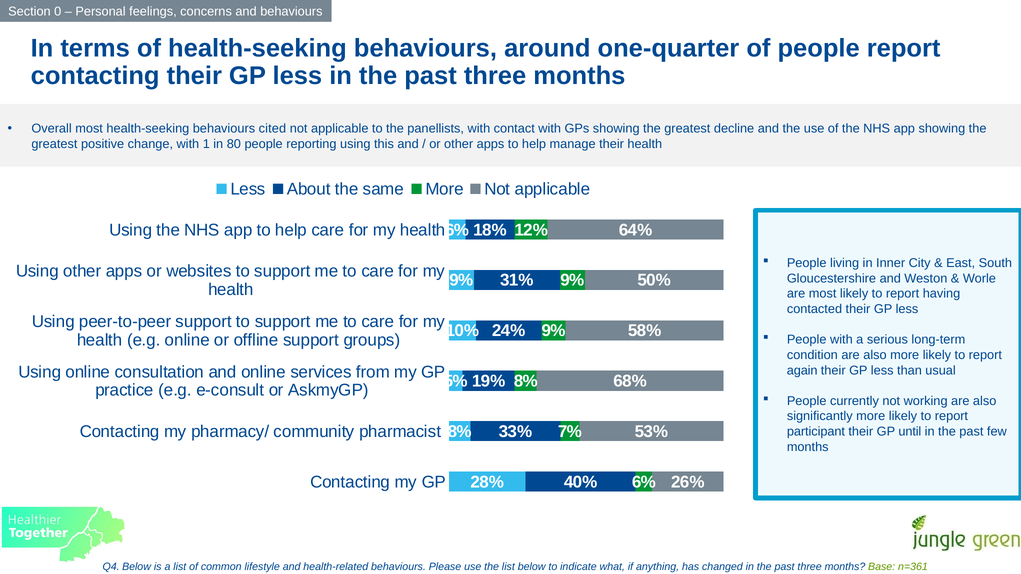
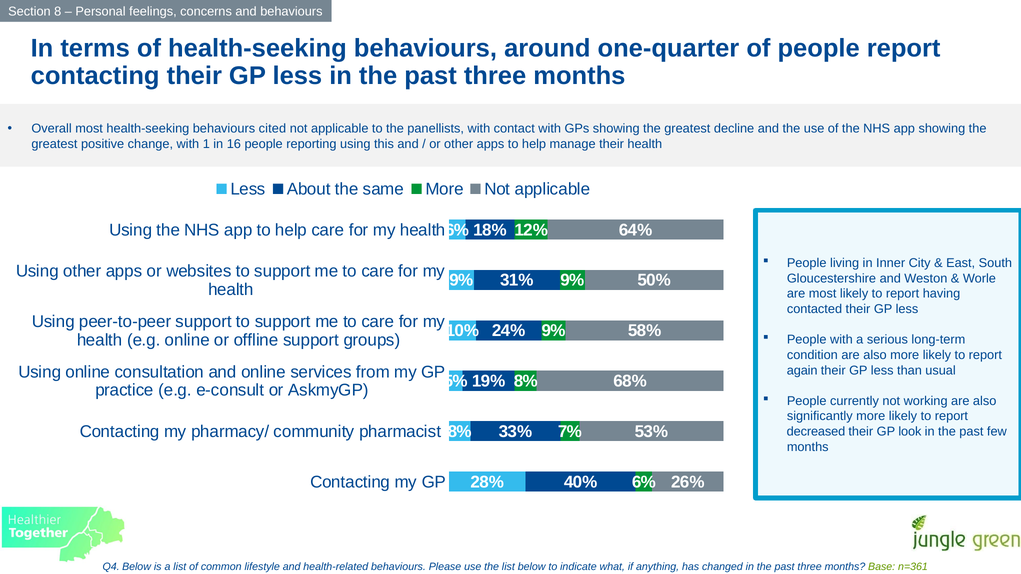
0: 0 -> 8
80: 80 -> 16
participant: participant -> decreased
until: until -> look
